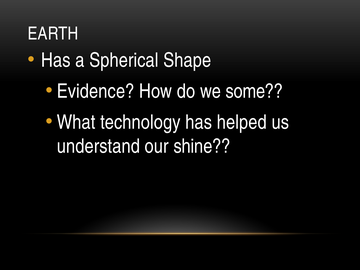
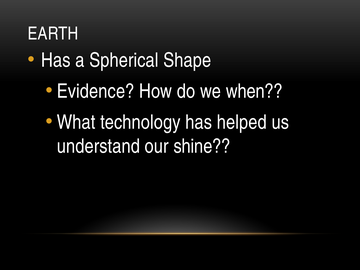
some: some -> when
